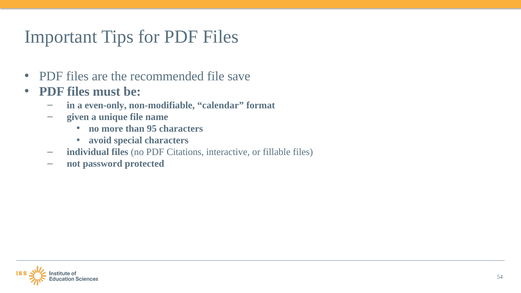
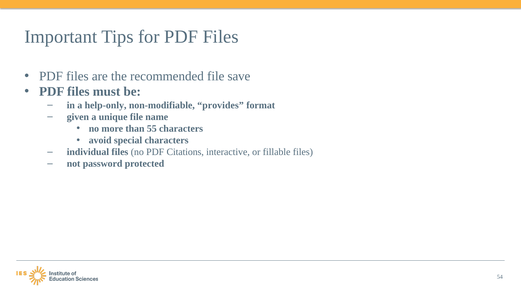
even-only: even-only -> help-only
calendar: calendar -> provides
95: 95 -> 55
